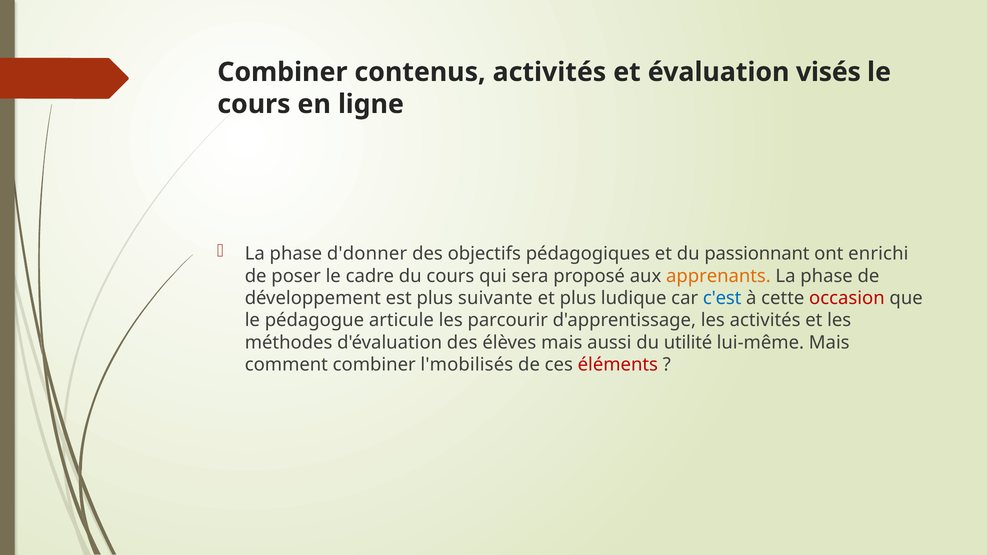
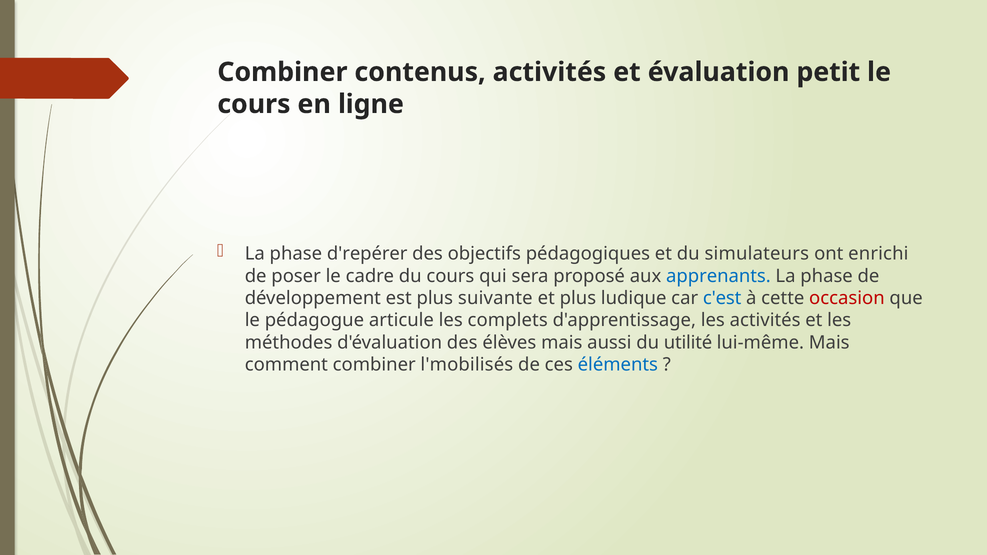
visés: visés -> petit
d'donner: d'donner -> d'repérer
passionnant: passionnant -> simulateurs
apprenants colour: orange -> blue
parcourir: parcourir -> complets
éléments colour: red -> blue
